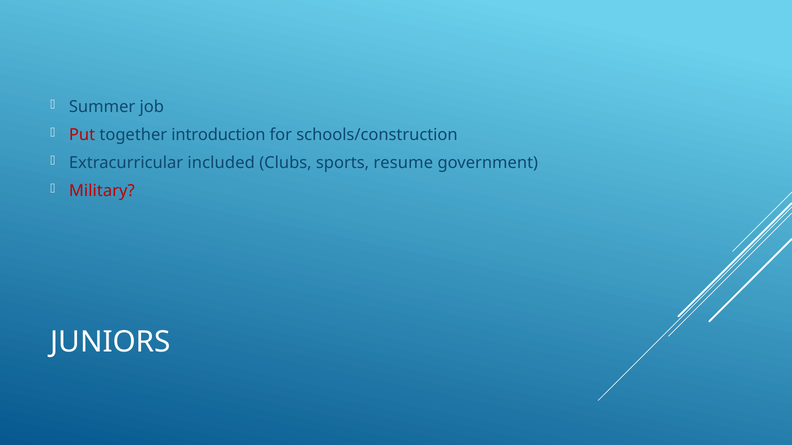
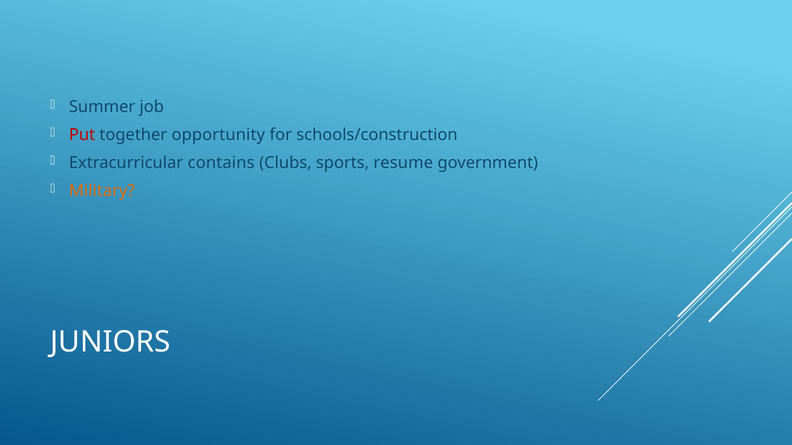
introduction: introduction -> opportunity
included: included -> contains
Military colour: red -> orange
